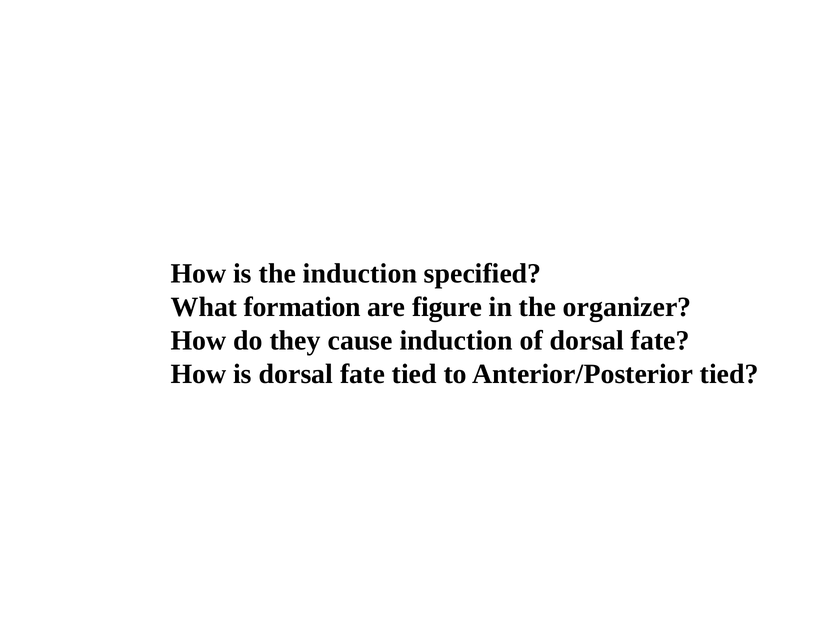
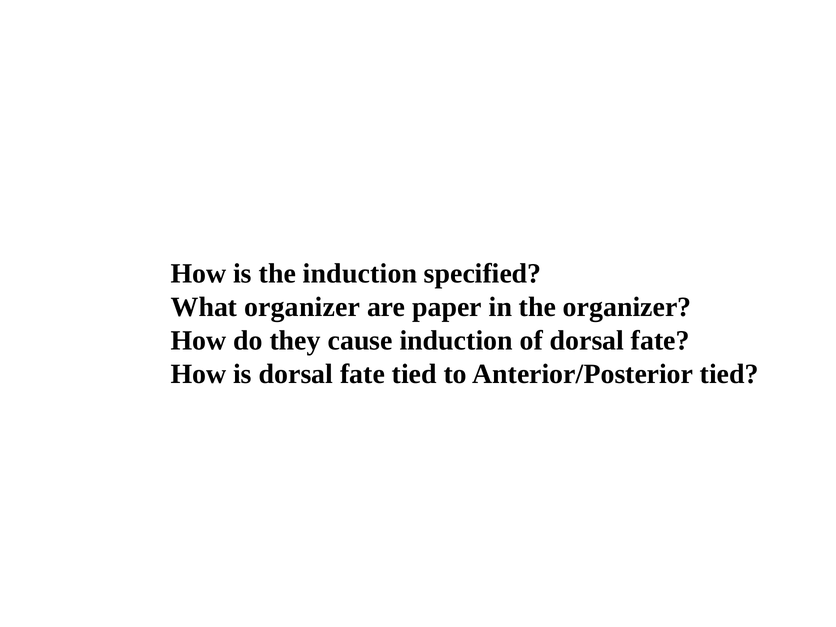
What formation: formation -> organizer
figure: figure -> paper
